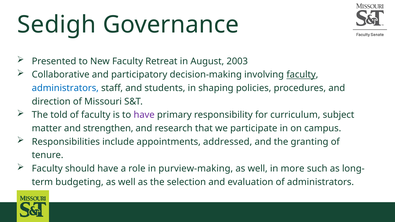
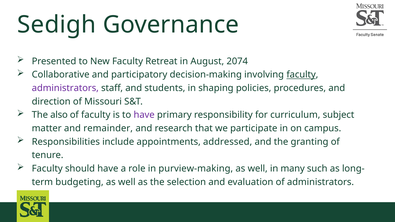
2003: 2003 -> 2074
administrators at (65, 88) colour: blue -> purple
told: told -> also
strengthen: strengthen -> remainder
more: more -> many
